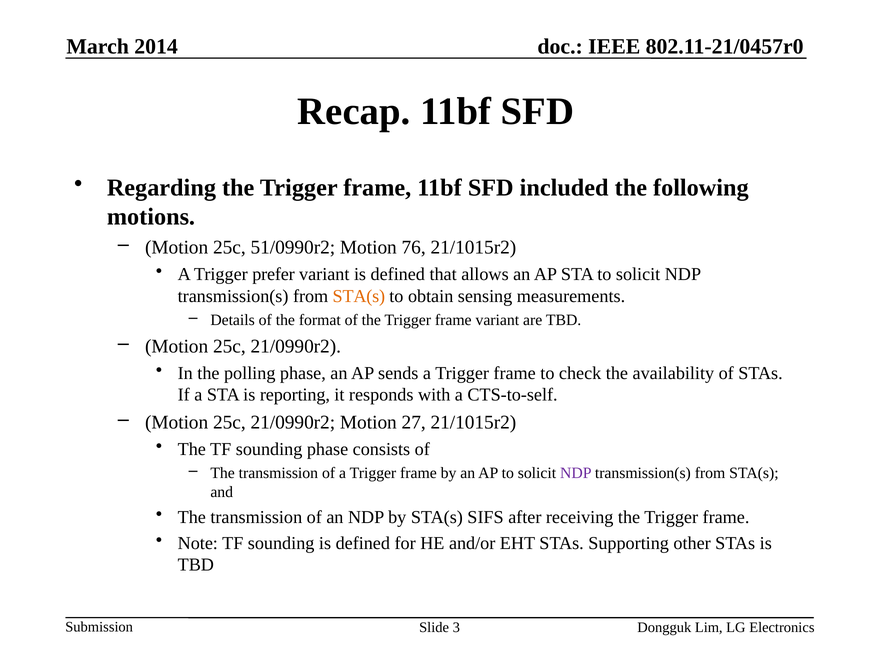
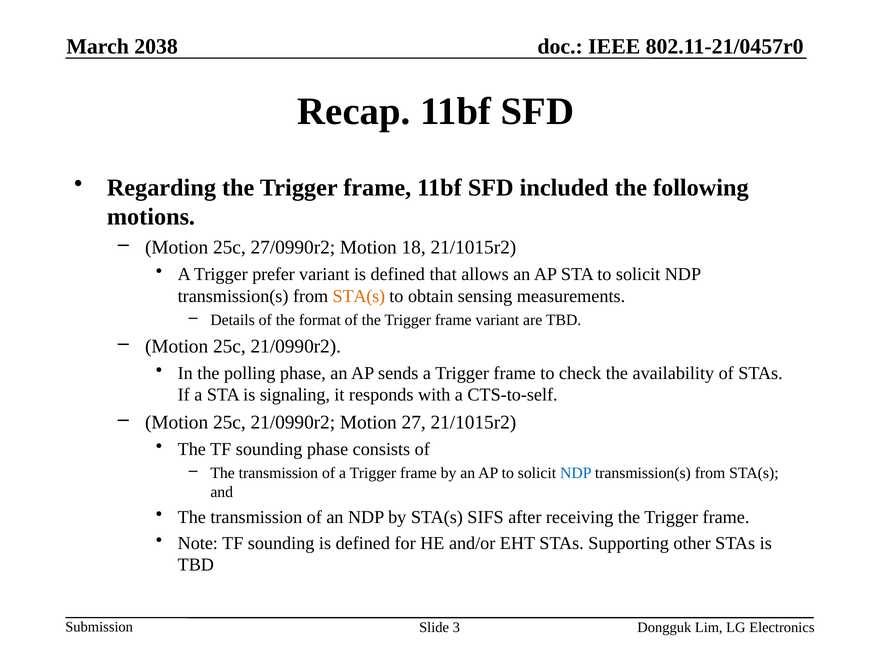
2014: 2014 -> 2038
51/0990r2: 51/0990r2 -> 27/0990r2
76: 76 -> 18
reporting: reporting -> signaling
NDP at (576, 473) colour: purple -> blue
